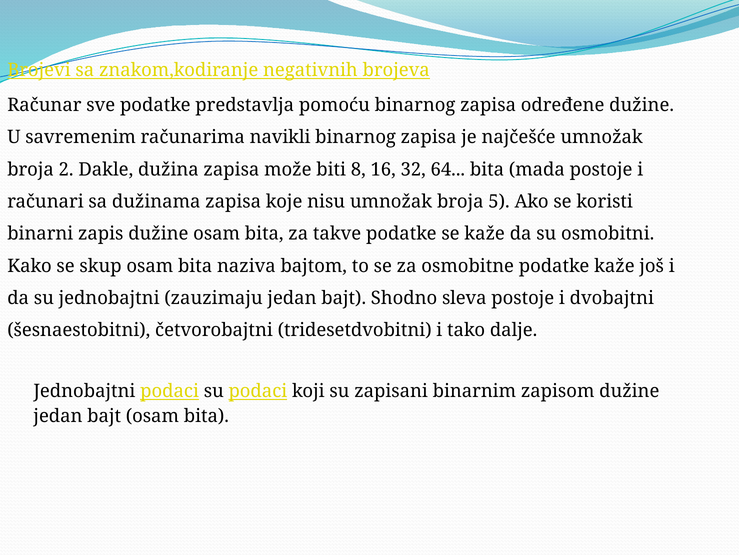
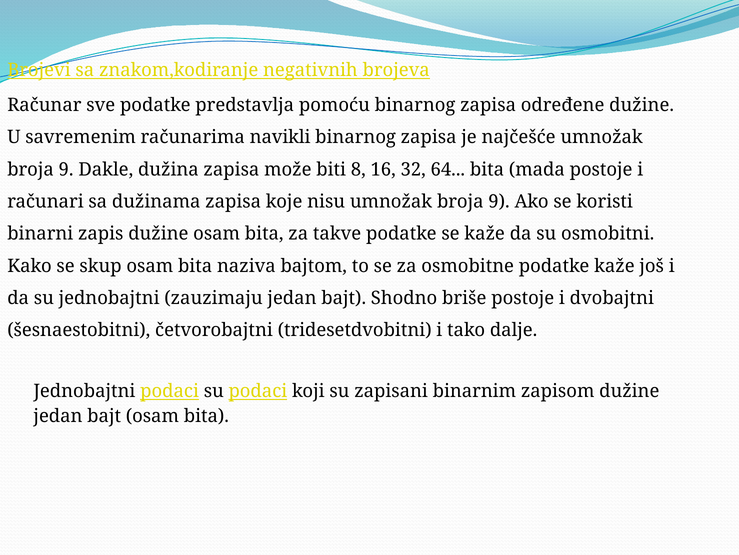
2 at (66, 169): 2 -> 9
nisu umnožak broja 5: 5 -> 9
sleva: sleva -> briše
